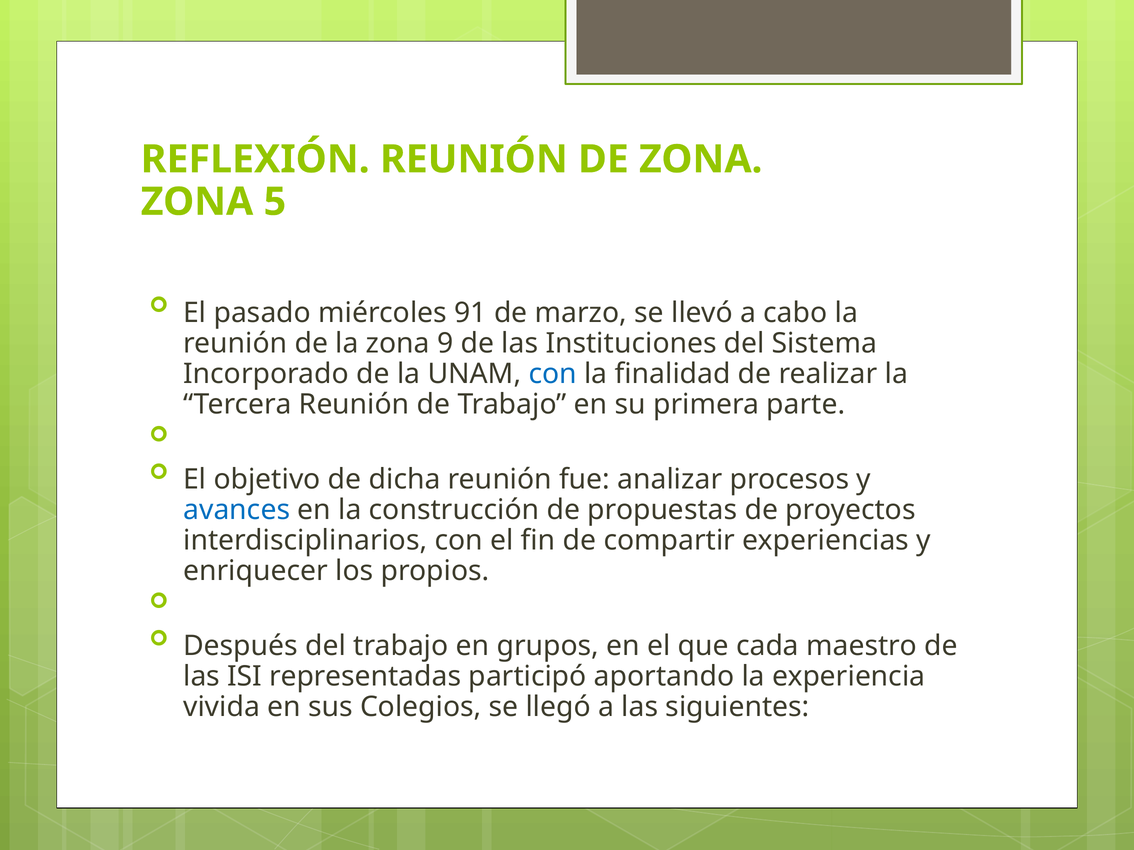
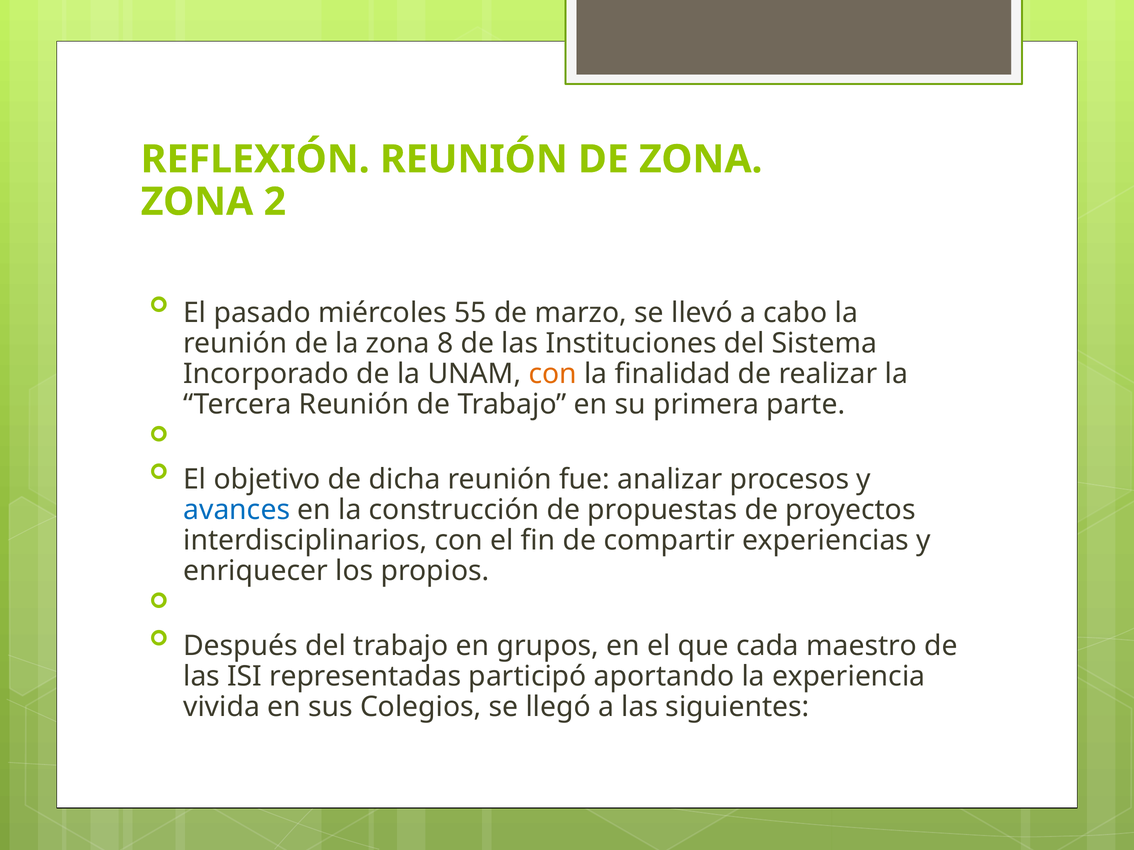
5: 5 -> 2
91: 91 -> 55
9: 9 -> 8
con at (553, 374) colour: blue -> orange
